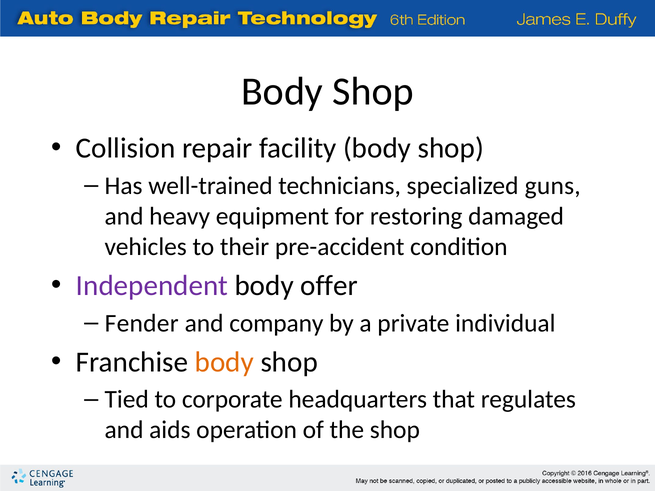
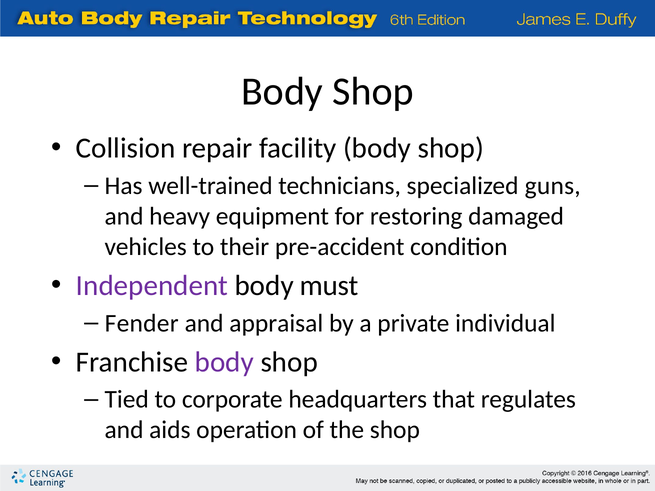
offer: offer -> must
company: company -> appraisal
body at (224, 362) colour: orange -> purple
